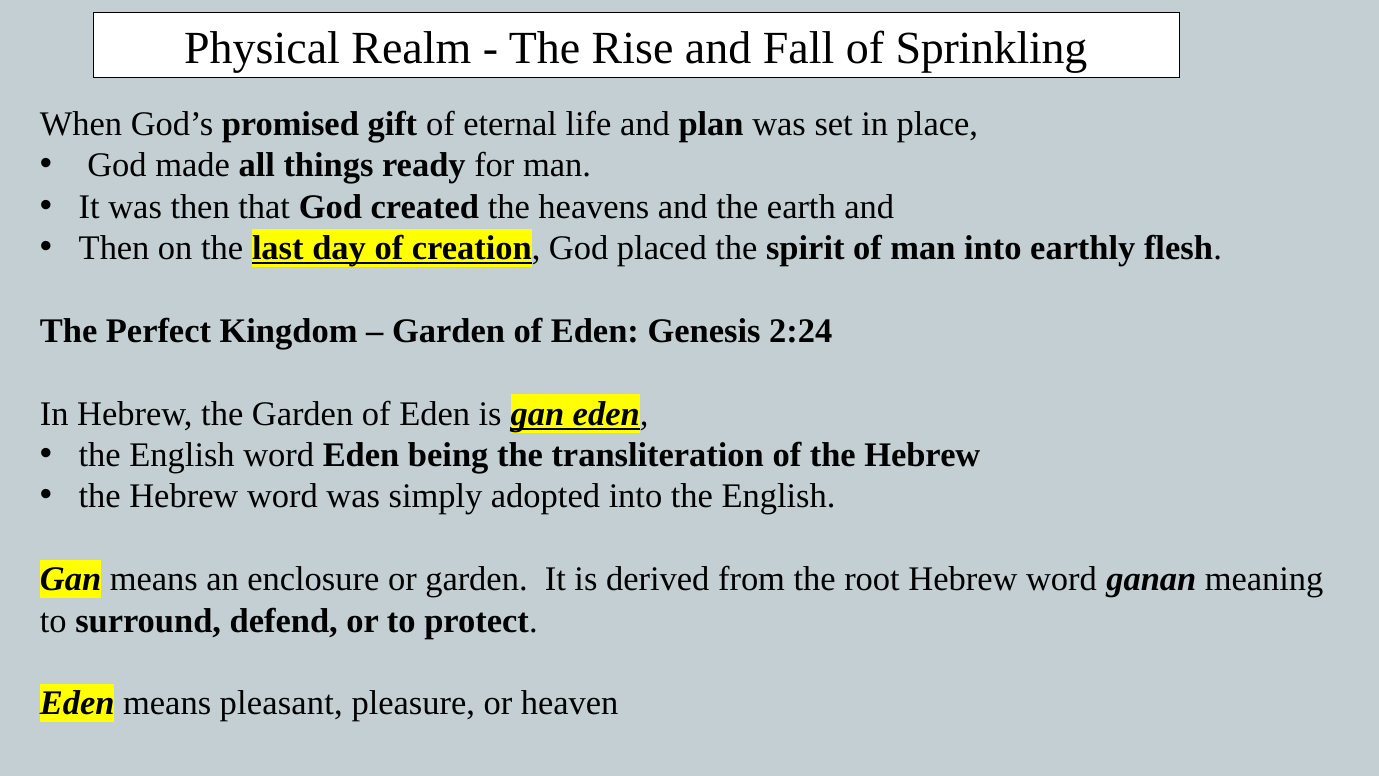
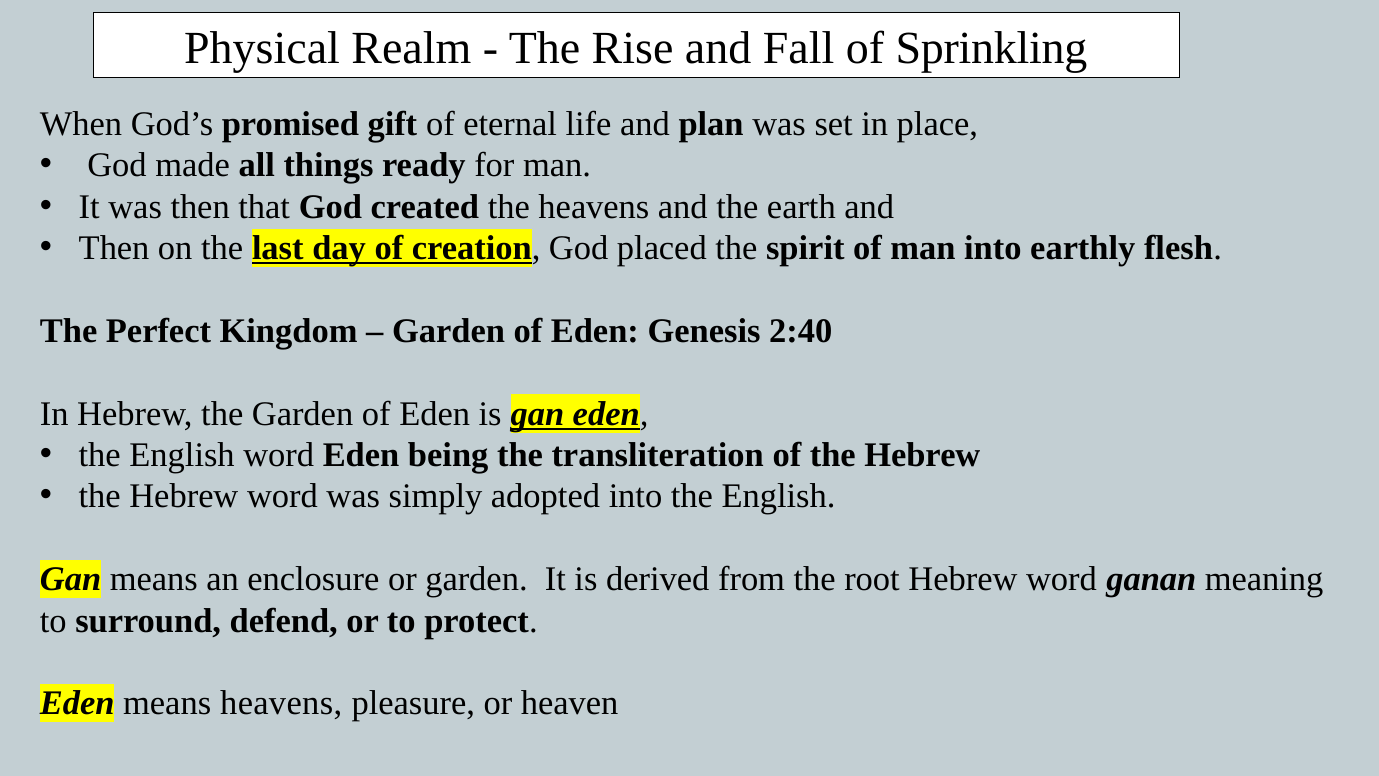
2:24: 2:24 -> 2:40
means pleasant: pleasant -> heavens
